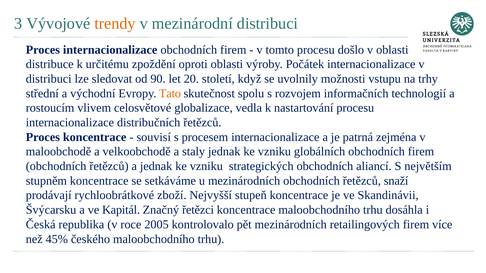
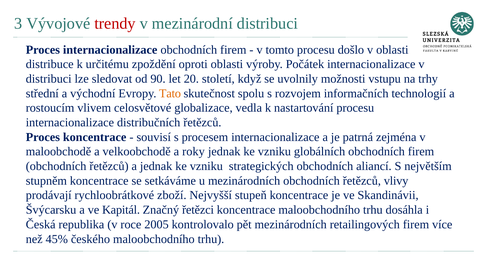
trendy colour: orange -> red
staly: staly -> roky
snaží: snaží -> vlivy
